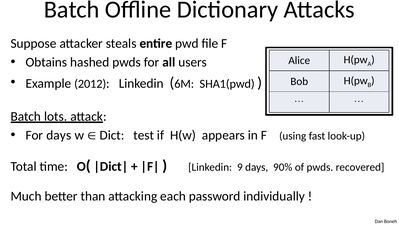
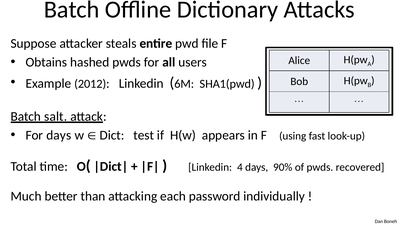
lots: lots -> salt
9: 9 -> 4
